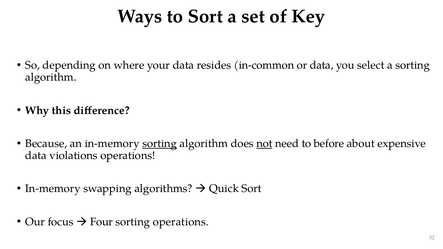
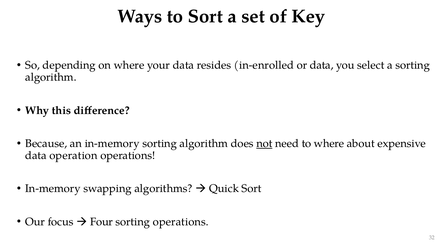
in-common: in-common -> in-enrolled
sorting at (160, 144) underline: present -> none
to before: before -> where
violations: violations -> operation
